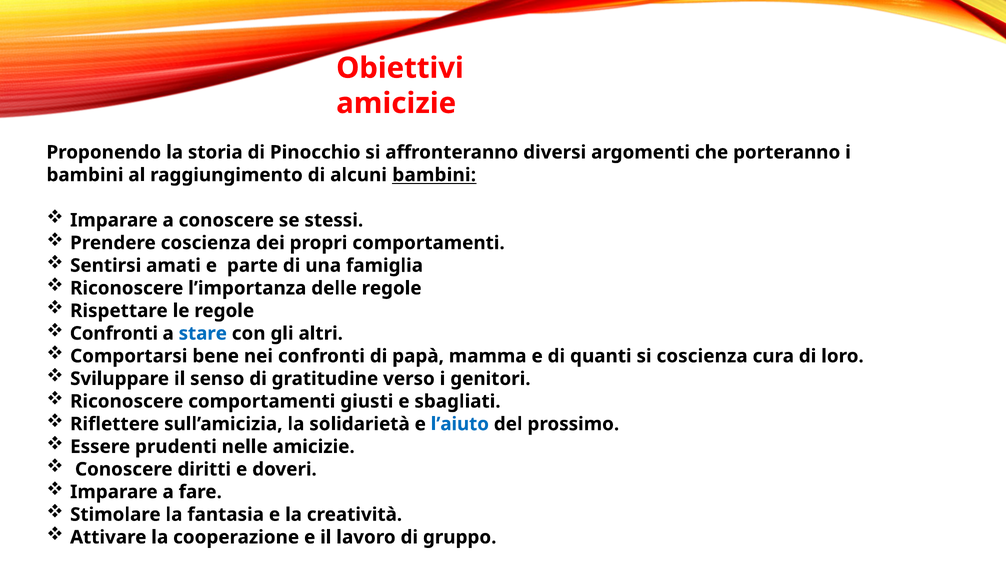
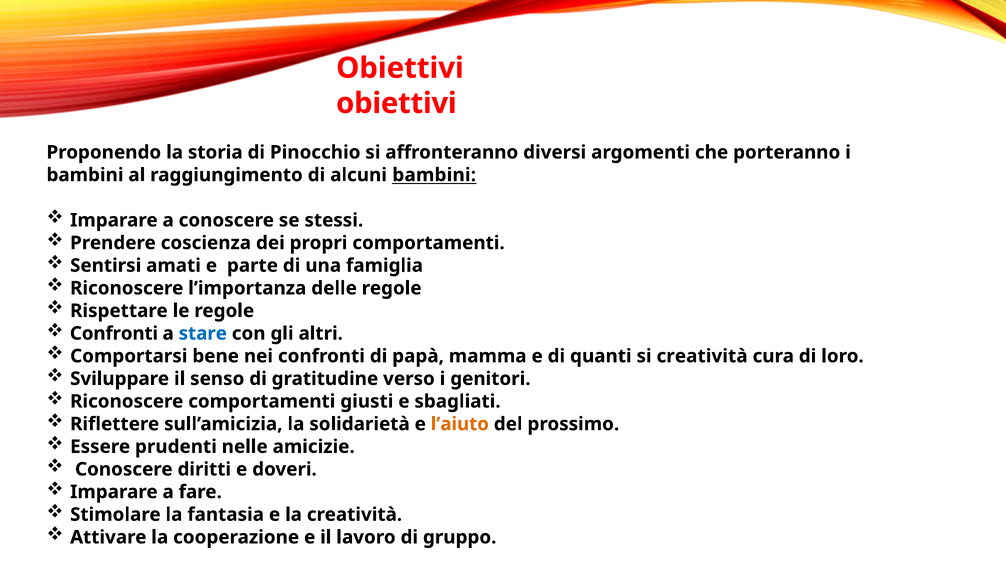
amicizie at (396, 103): amicizie -> obiettivi
si coscienza: coscienza -> creatività
l’aiuto colour: blue -> orange
